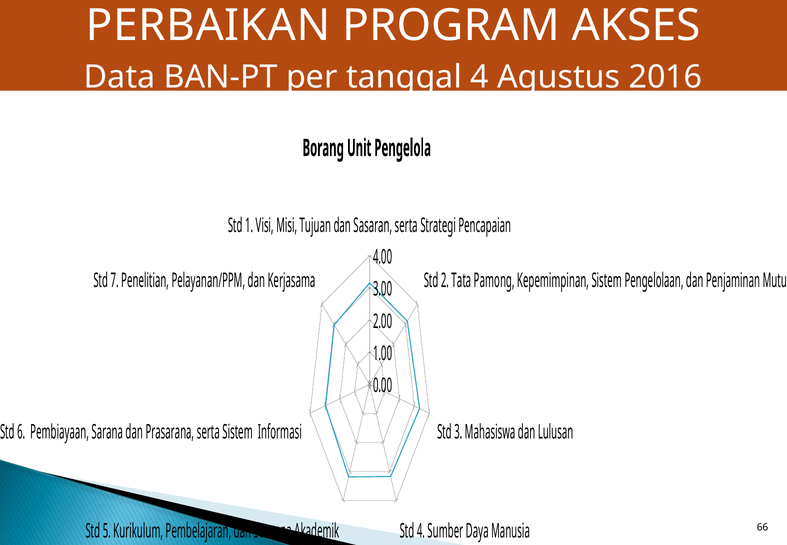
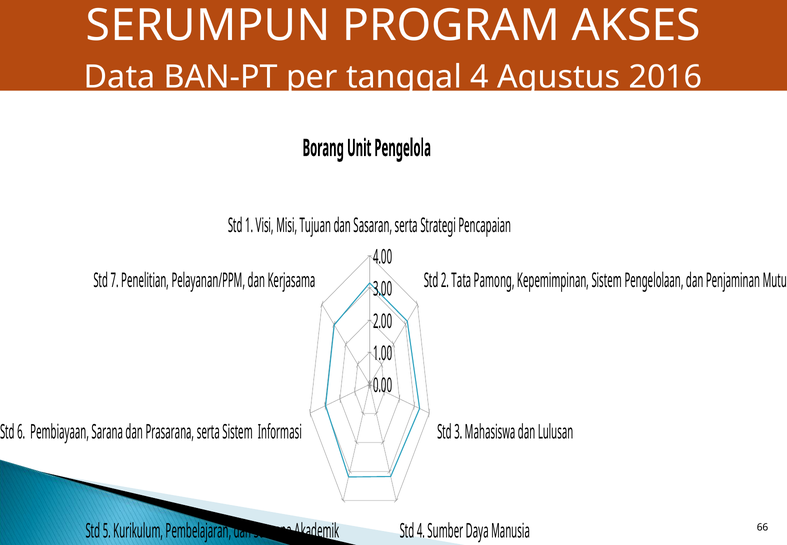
PERBAIKAN: PERBAIKAN -> SERUMPUN
